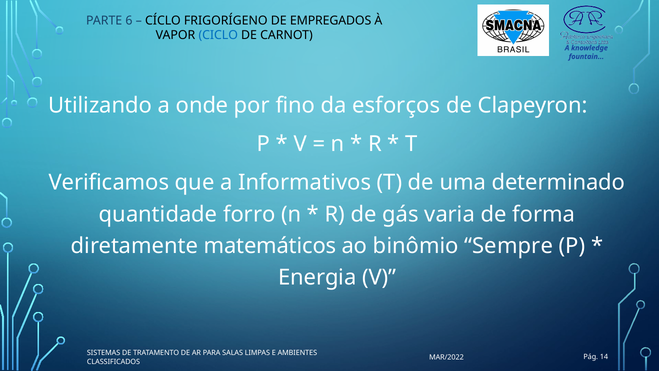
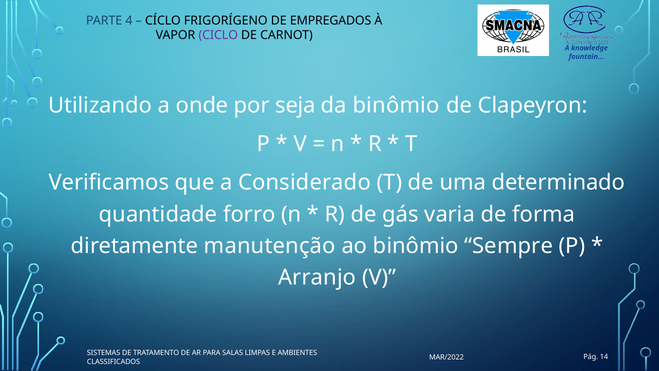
6: 6 -> 4
CICLO colour: blue -> purple
fino: fino -> seja
da esforços: esforços -> binômio
Informativos: Informativos -> Considerado
matemáticos: matemáticos -> manutenção
Energia: Energia -> Arranjo
